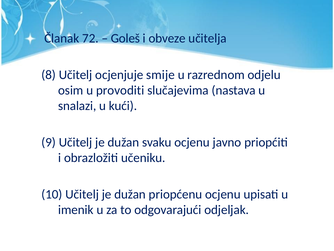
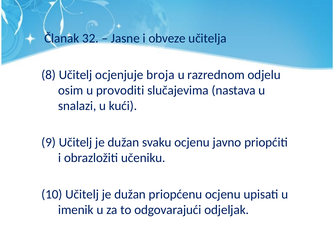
72: 72 -> 32
Goleš: Goleš -> Jasne
smije: smije -> broja
